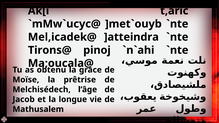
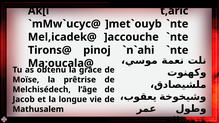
]atteindra: ]atteindra -> ]accouche
